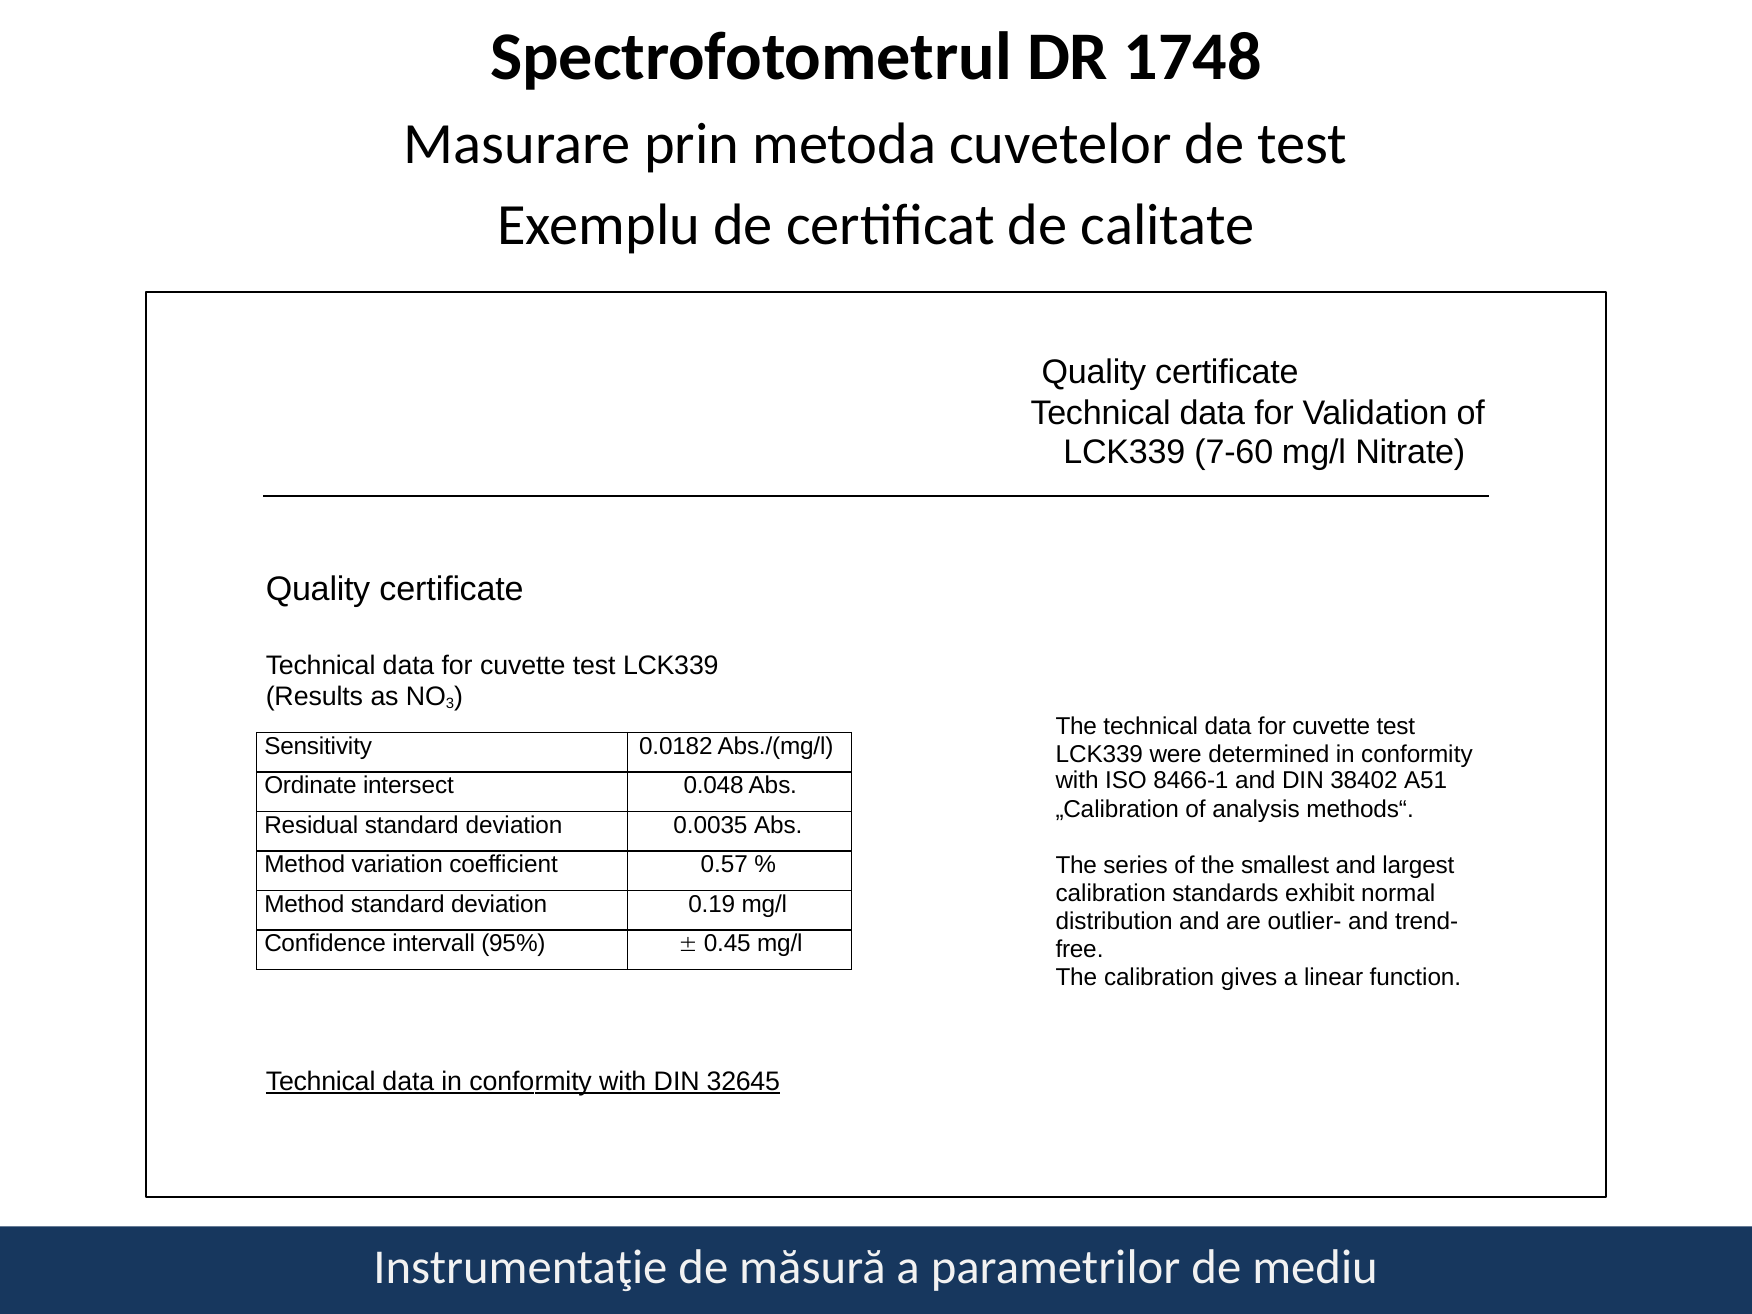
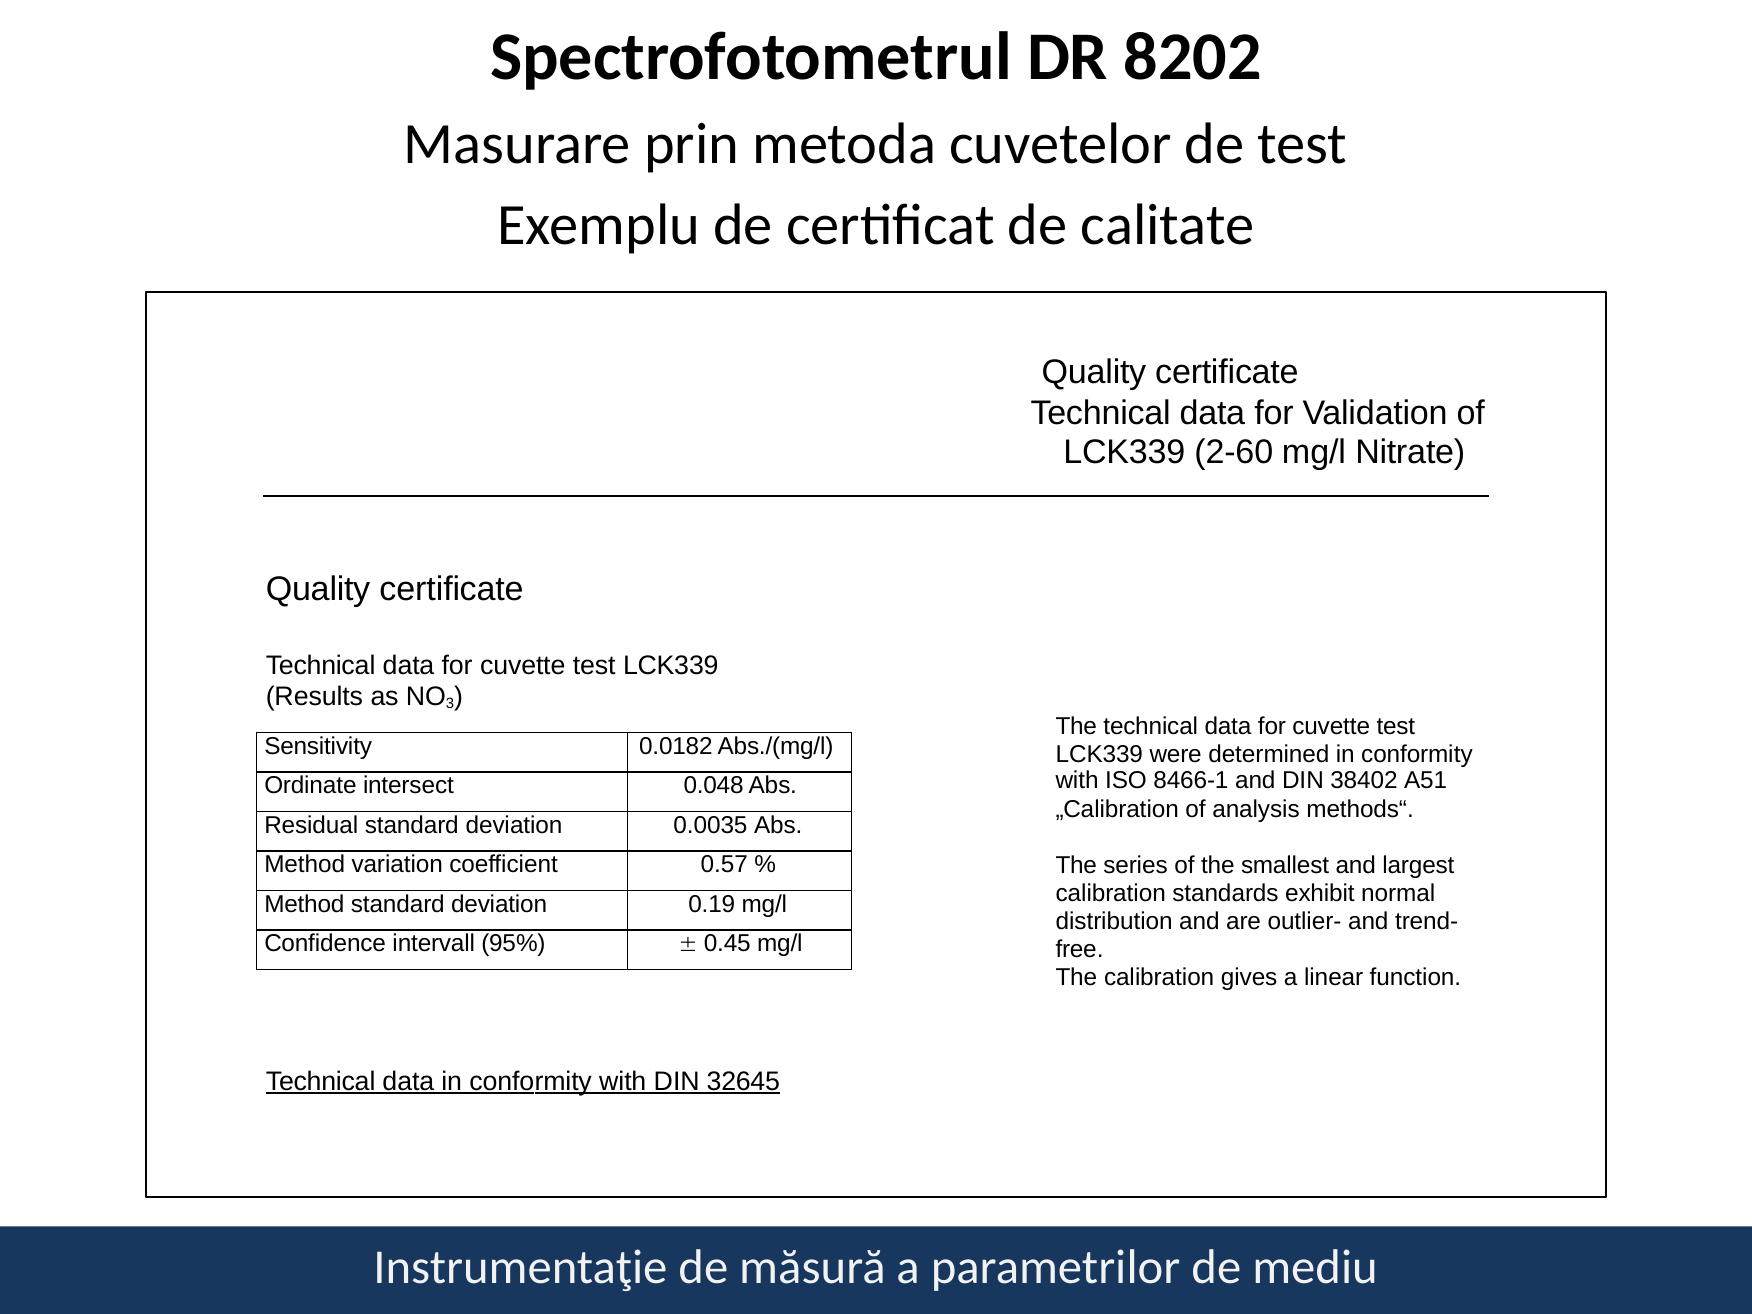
1748: 1748 -> 8202
7-60: 7-60 -> 2-60
